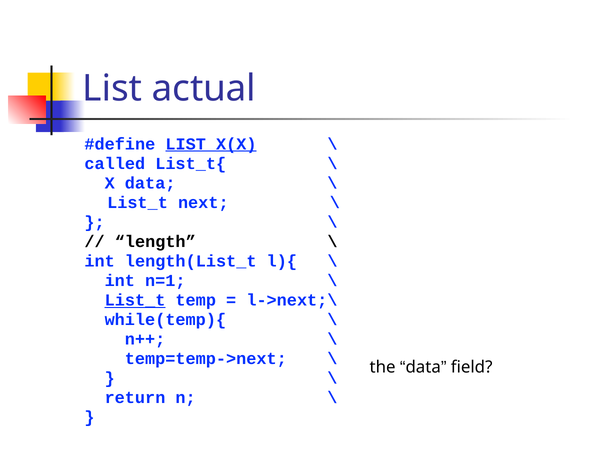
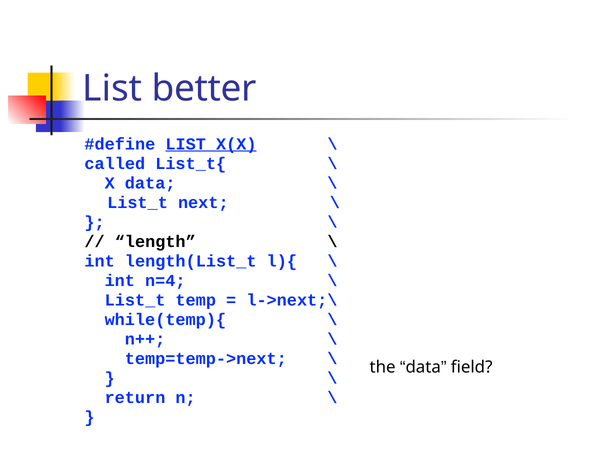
actual: actual -> better
n=1: n=1 -> n=4
List_t at (135, 300) underline: present -> none
